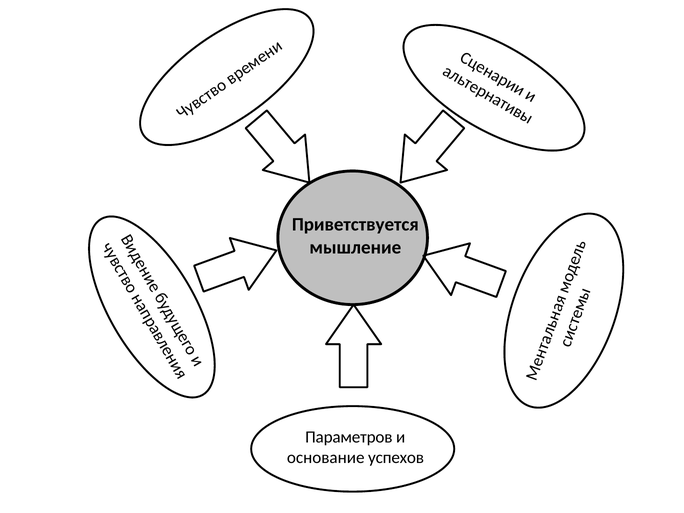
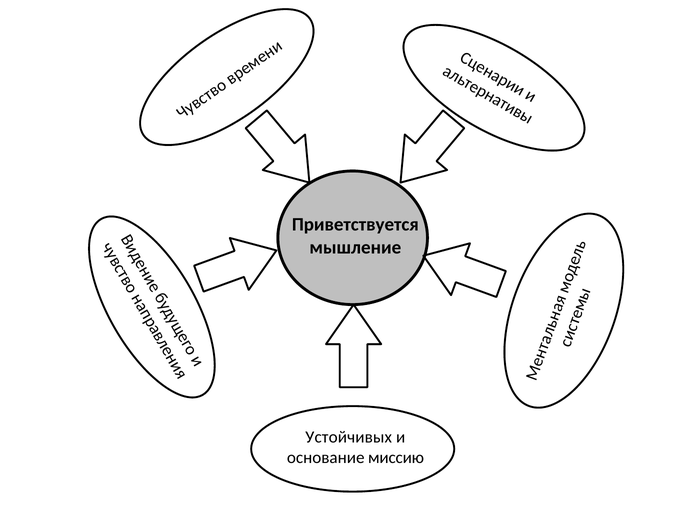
Параметров: Параметров -> Устойчивых
успехов: успехов -> миссию
